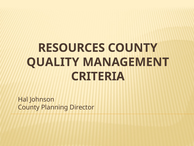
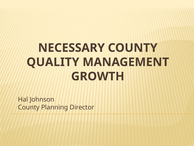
RESOURCES: RESOURCES -> NECESSARY
CRITERIA: CRITERIA -> GROWTH
